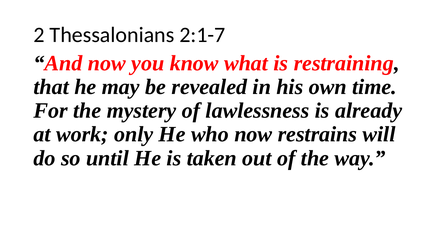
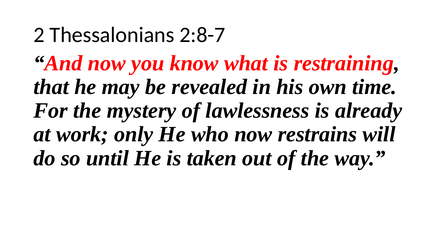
2:1-7: 2:1-7 -> 2:8-7
